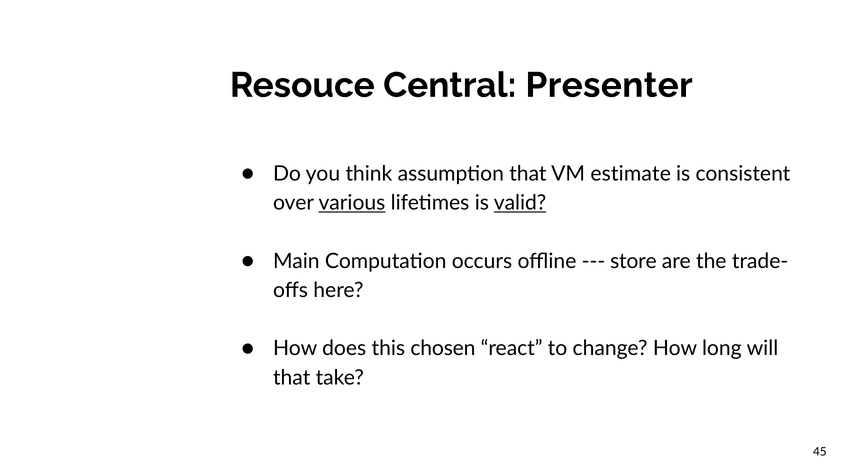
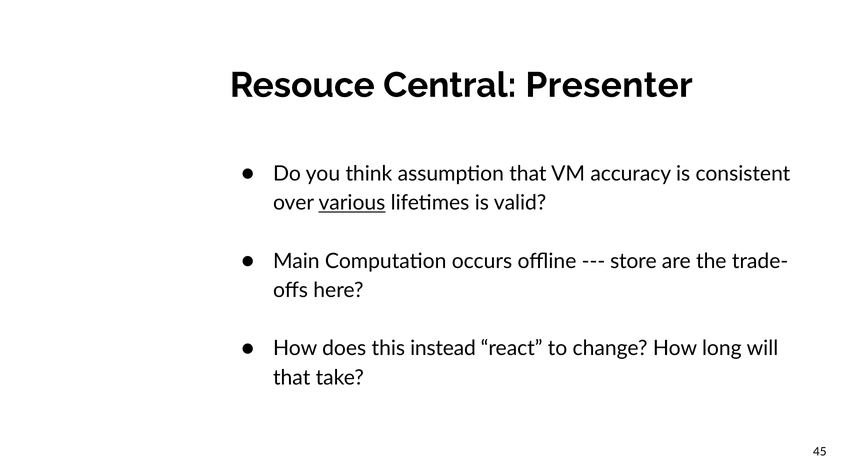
estimate: estimate -> accuracy
valid underline: present -> none
chosen: chosen -> instead
